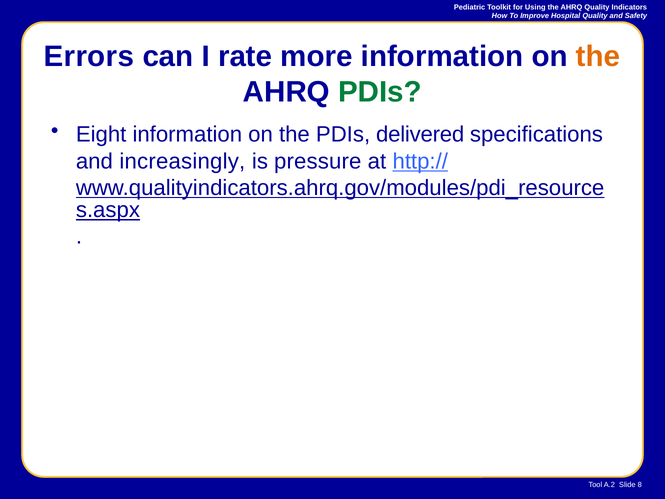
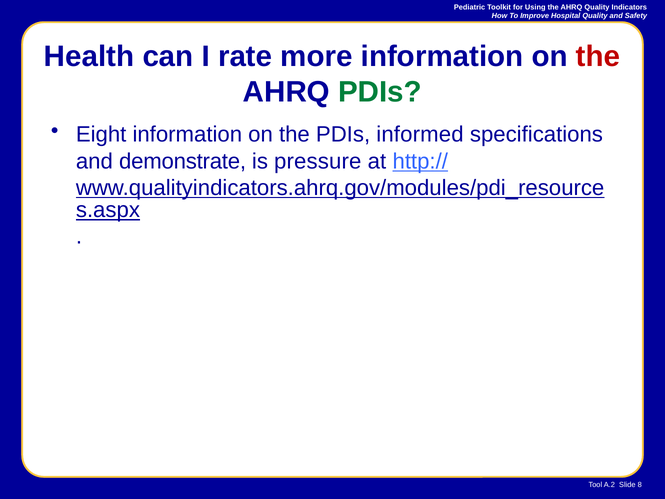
Errors: Errors -> Health
the at (598, 56) colour: orange -> red
delivered: delivered -> informed
increasingly: increasingly -> demonstrate
